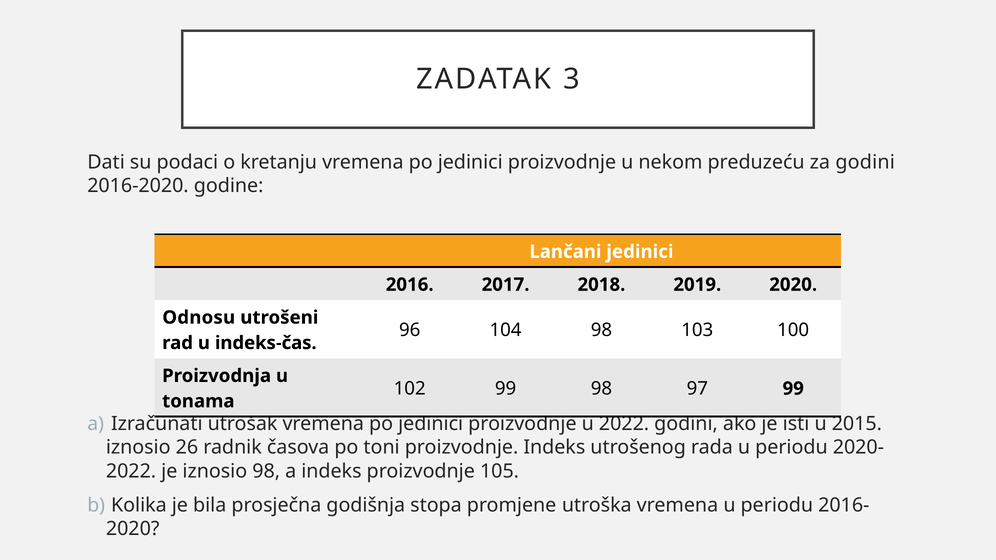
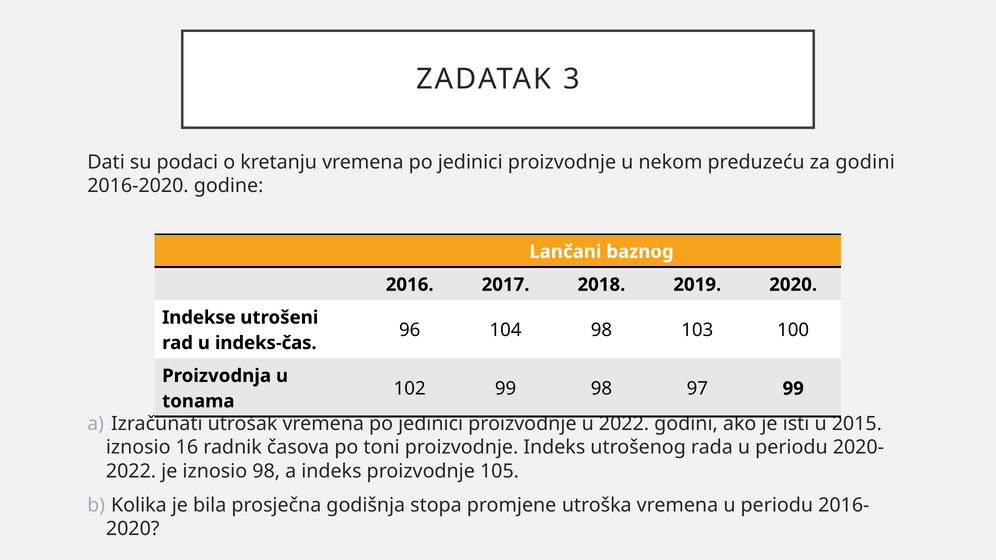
Lančani jedinici: jedinici -> baznog
Odnosu: Odnosu -> Indekse
26: 26 -> 16
